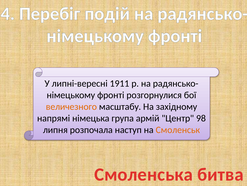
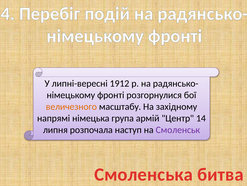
1911: 1911 -> 1912
98: 98 -> 14
Смоленськ colour: orange -> purple
